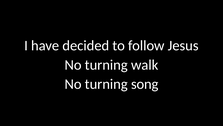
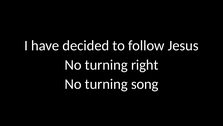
walk: walk -> right
